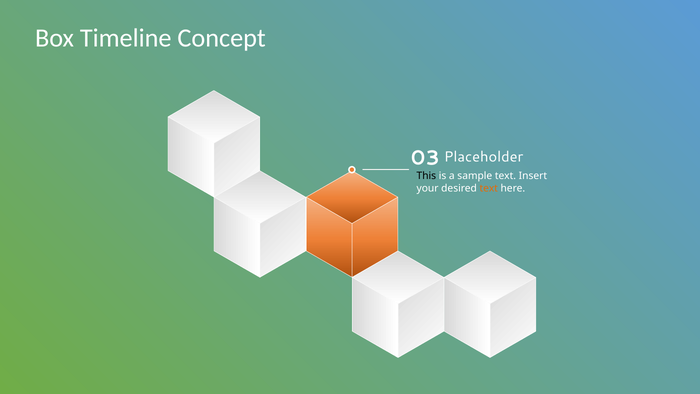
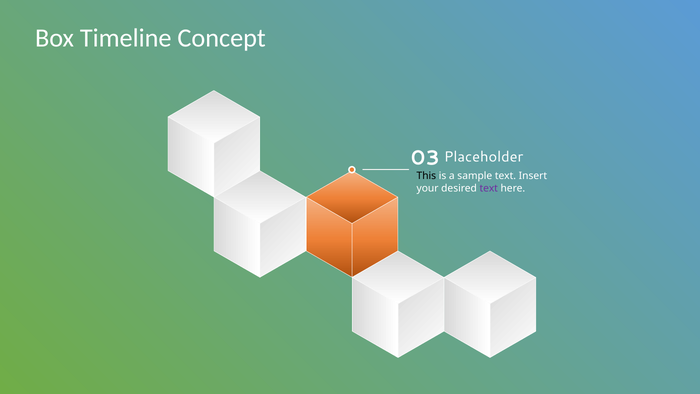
text at (489, 188) colour: orange -> purple
